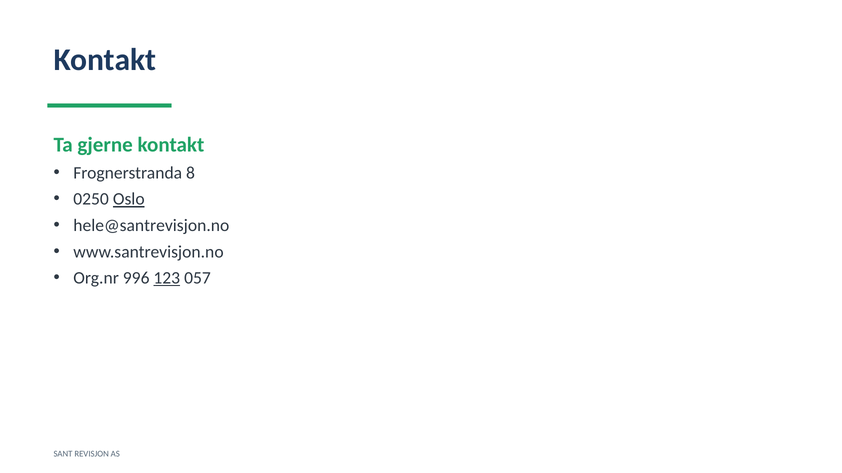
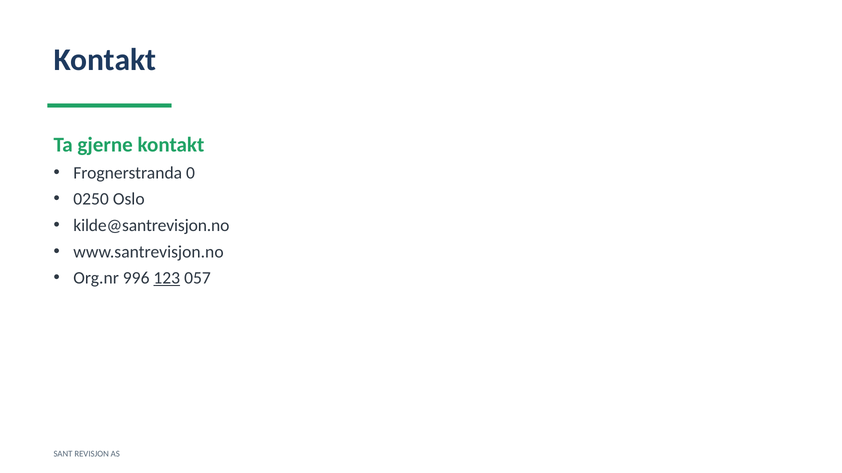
8: 8 -> 0
Oslo underline: present -> none
hele@santrevisjon.no: hele@santrevisjon.no -> kilde@santrevisjon.no
